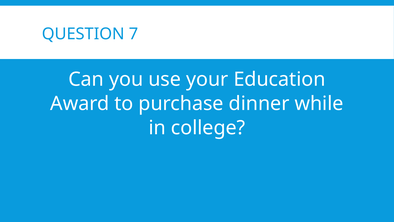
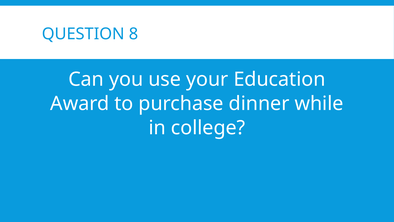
7: 7 -> 8
